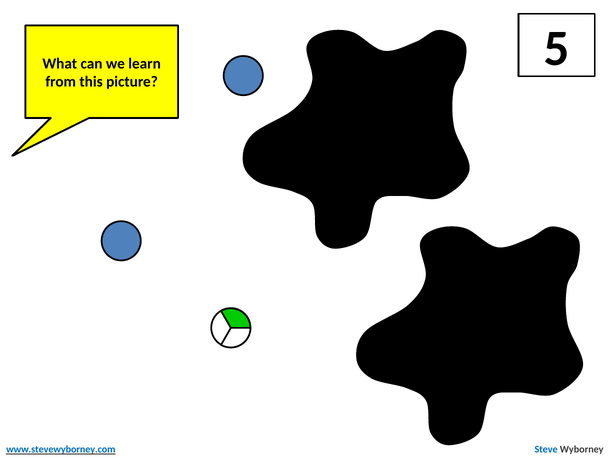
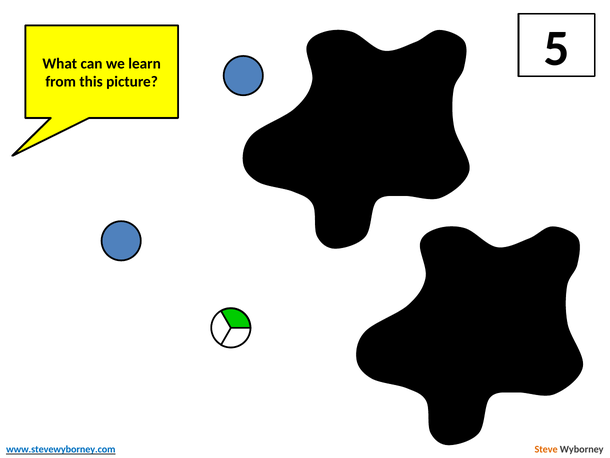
Steve colour: blue -> orange
